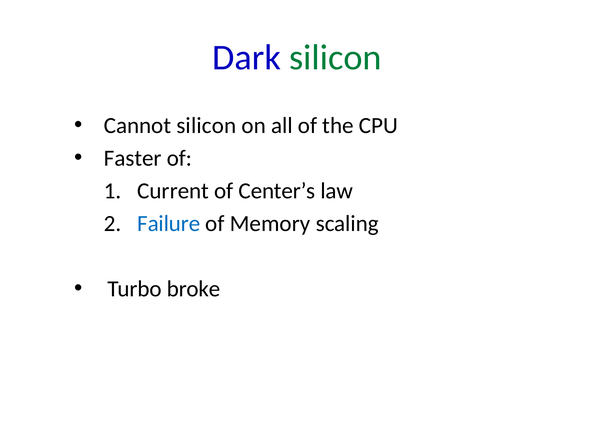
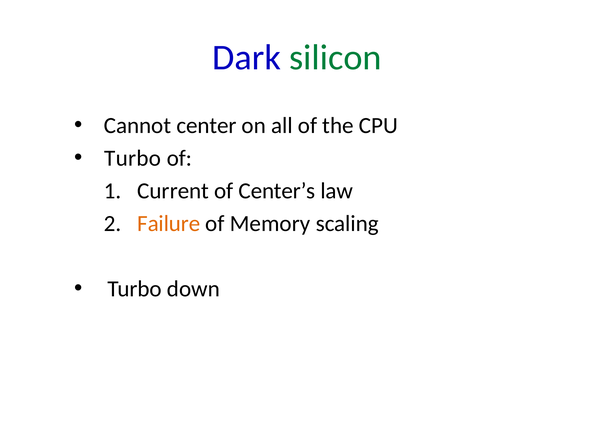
Cannot silicon: silicon -> center
Faster at (133, 158): Faster -> Turbo
Failure colour: blue -> orange
broke: broke -> down
